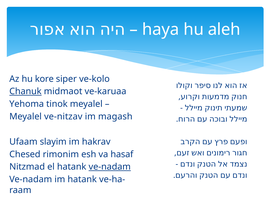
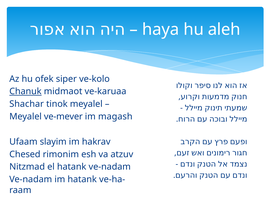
kore: kore -> ofek
Yehoma: Yehoma -> Shachar
ve-nitzav: ve-nitzav -> ve-mever
hasaf: hasaf -> atzuv
ve-nadam at (110, 167) underline: present -> none
